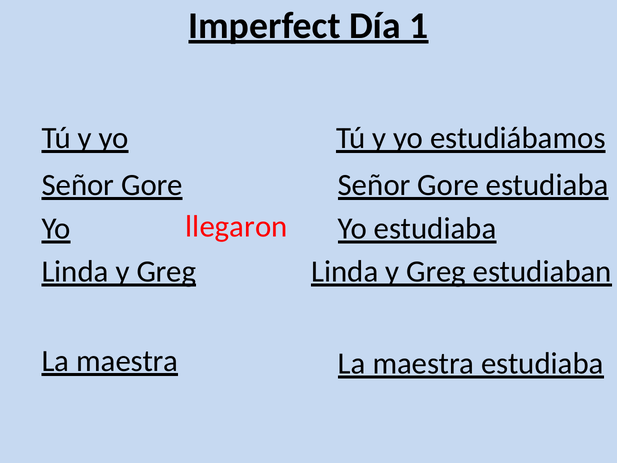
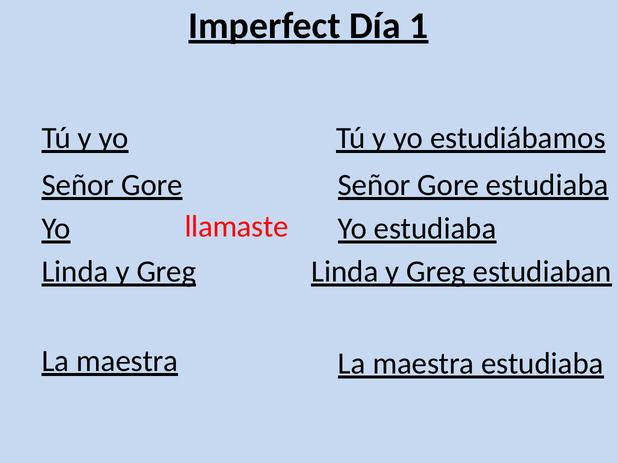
llegaron: llegaron -> llamaste
